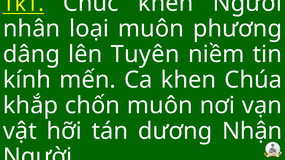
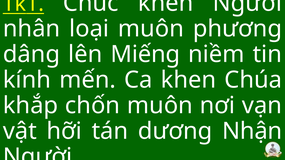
Tuyên: Tuyên -> Miếng
